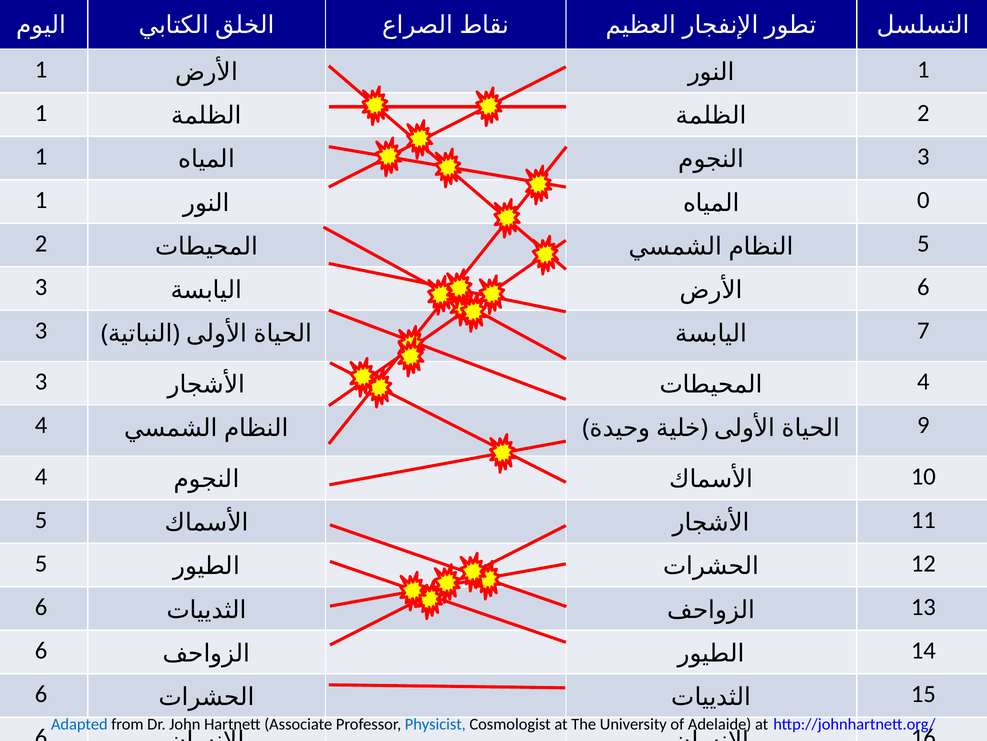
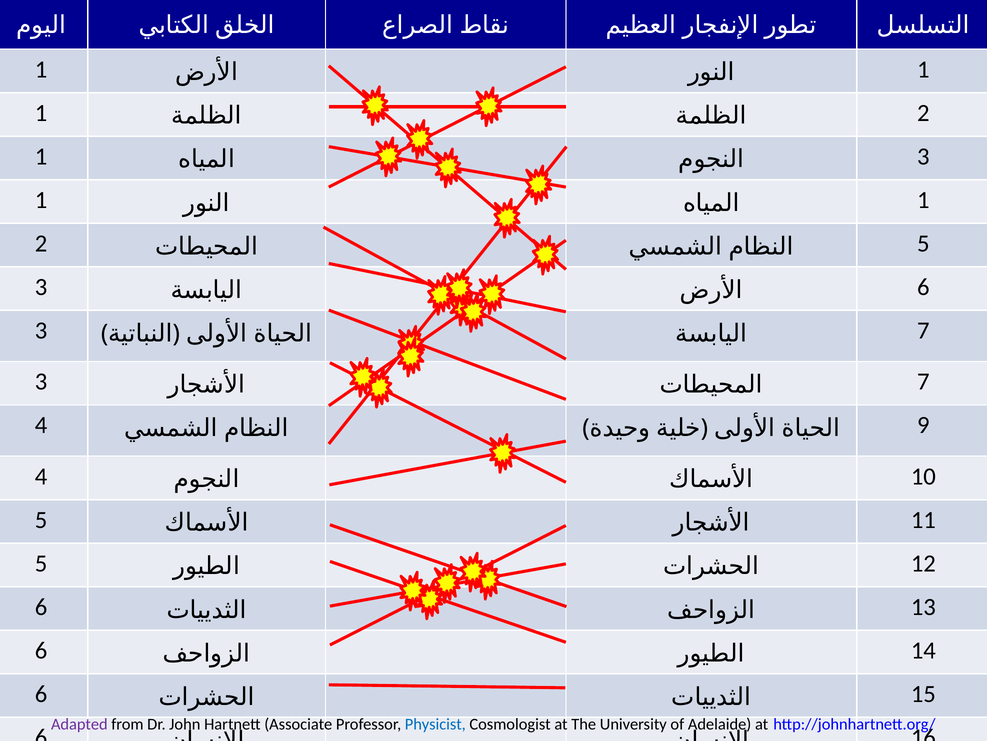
0 at (923, 200): 0 -> 1
4 at (923, 381): 4 -> 7
Adapted colour: blue -> purple
